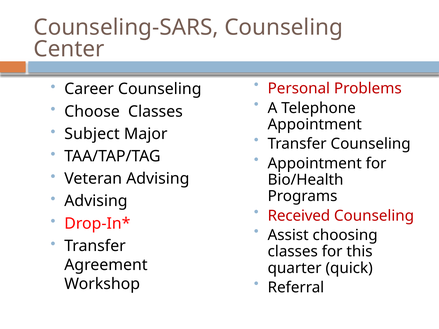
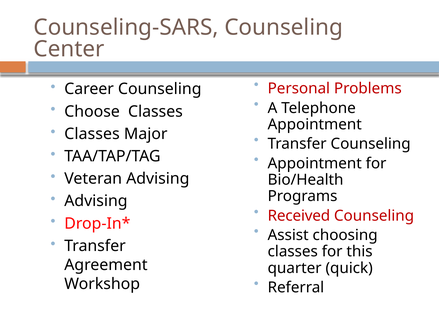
Subject at (92, 134): Subject -> Classes
